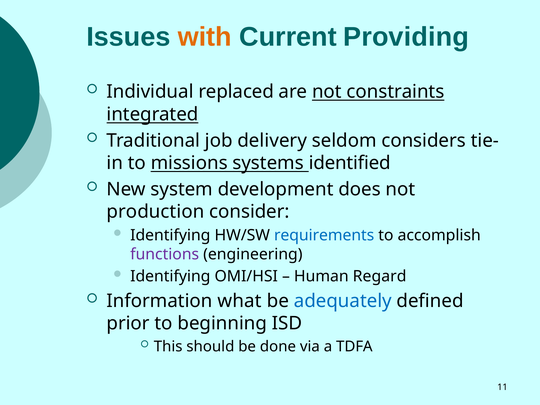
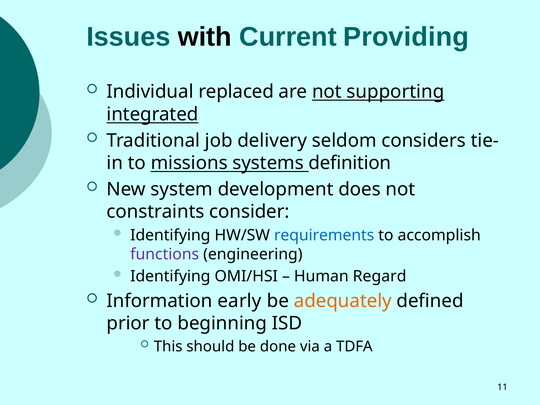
with colour: orange -> black
constraints: constraints -> supporting
identified: identified -> definition
production: production -> constraints
what: what -> early
adequately colour: blue -> orange
